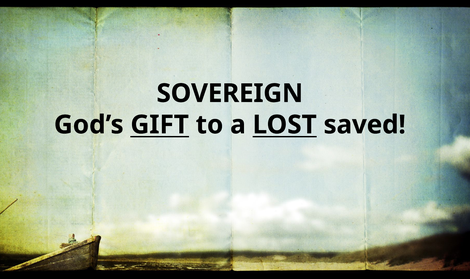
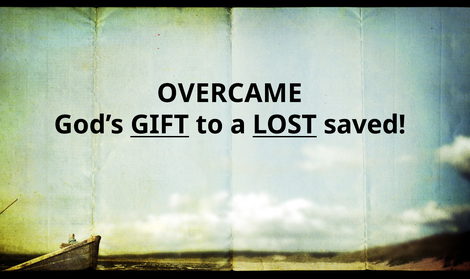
SOVEREIGN: SOVEREIGN -> OVERCAME
